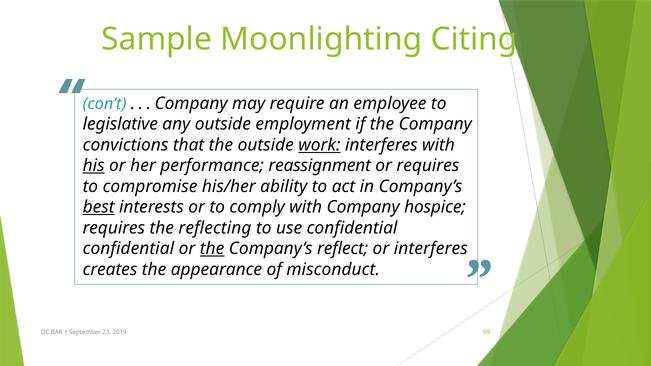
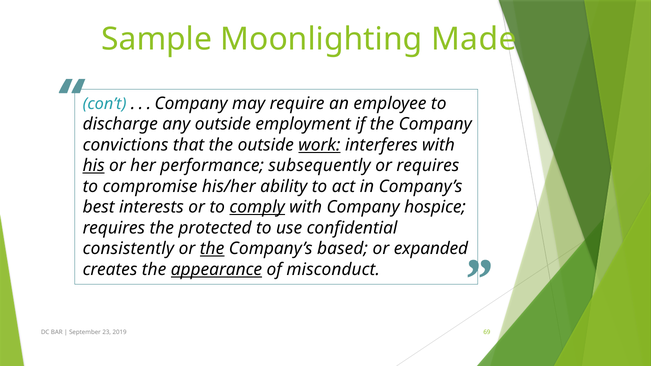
Citing: Citing -> Made
legislative: legislative -> discharge
reassignment: reassignment -> subsequently
best underline: present -> none
comply underline: none -> present
reflecting: reflecting -> protected
confidential at (128, 249): confidential -> consistently
reflect: reflect -> based
or interferes: interferes -> expanded
appearance underline: none -> present
